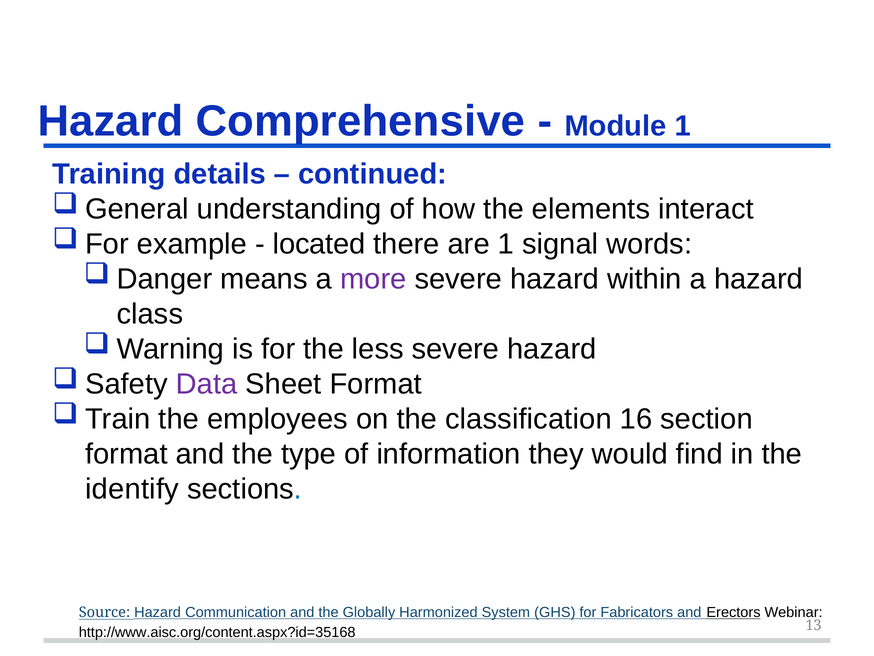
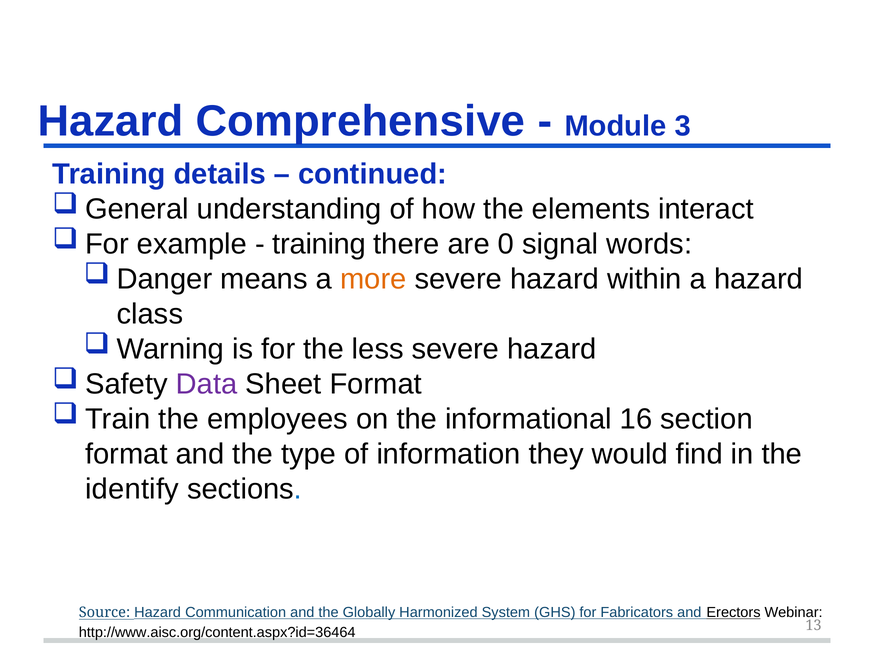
Module 1: 1 -> 3
located at (319, 244): located -> training
are 1: 1 -> 0
more colour: purple -> orange
classification: classification -> informational
http://www.aisc.org/content.aspx?id=35168: http://www.aisc.org/content.aspx?id=35168 -> http://www.aisc.org/content.aspx?id=36464
